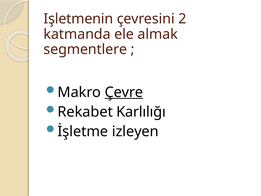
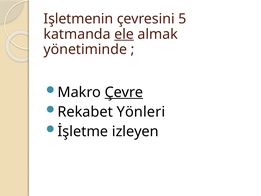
2: 2 -> 5
ele underline: none -> present
segmentlere: segmentlere -> yönetiminde
Karlılığı: Karlılığı -> Yönleri
